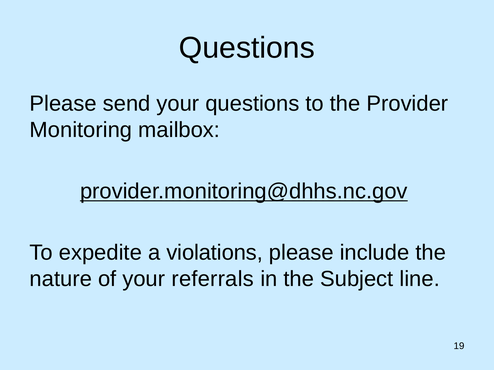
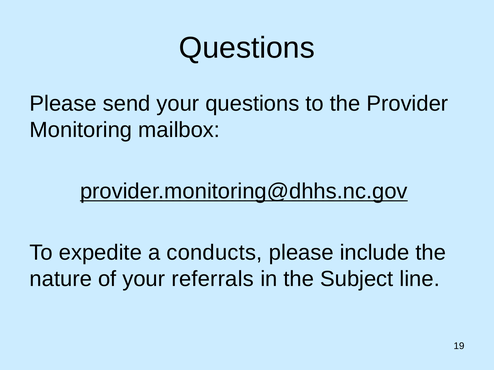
violations: violations -> conducts
